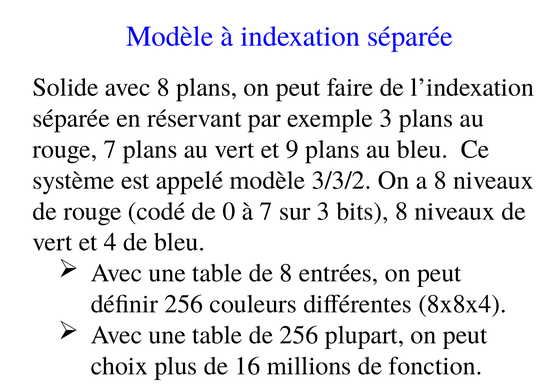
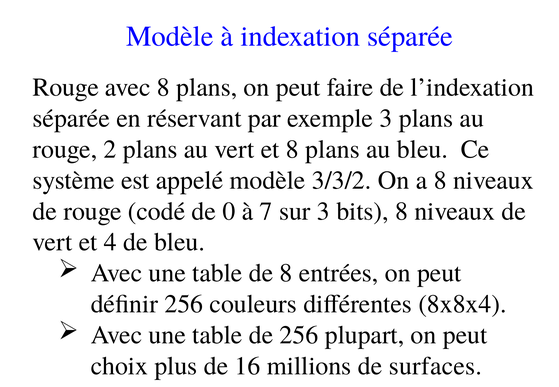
Solide at (66, 87): Solide -> Rouge
rouge 7: 7 -> 2
et 9: 9 -> 8
fonction: fonction -> surfaces
